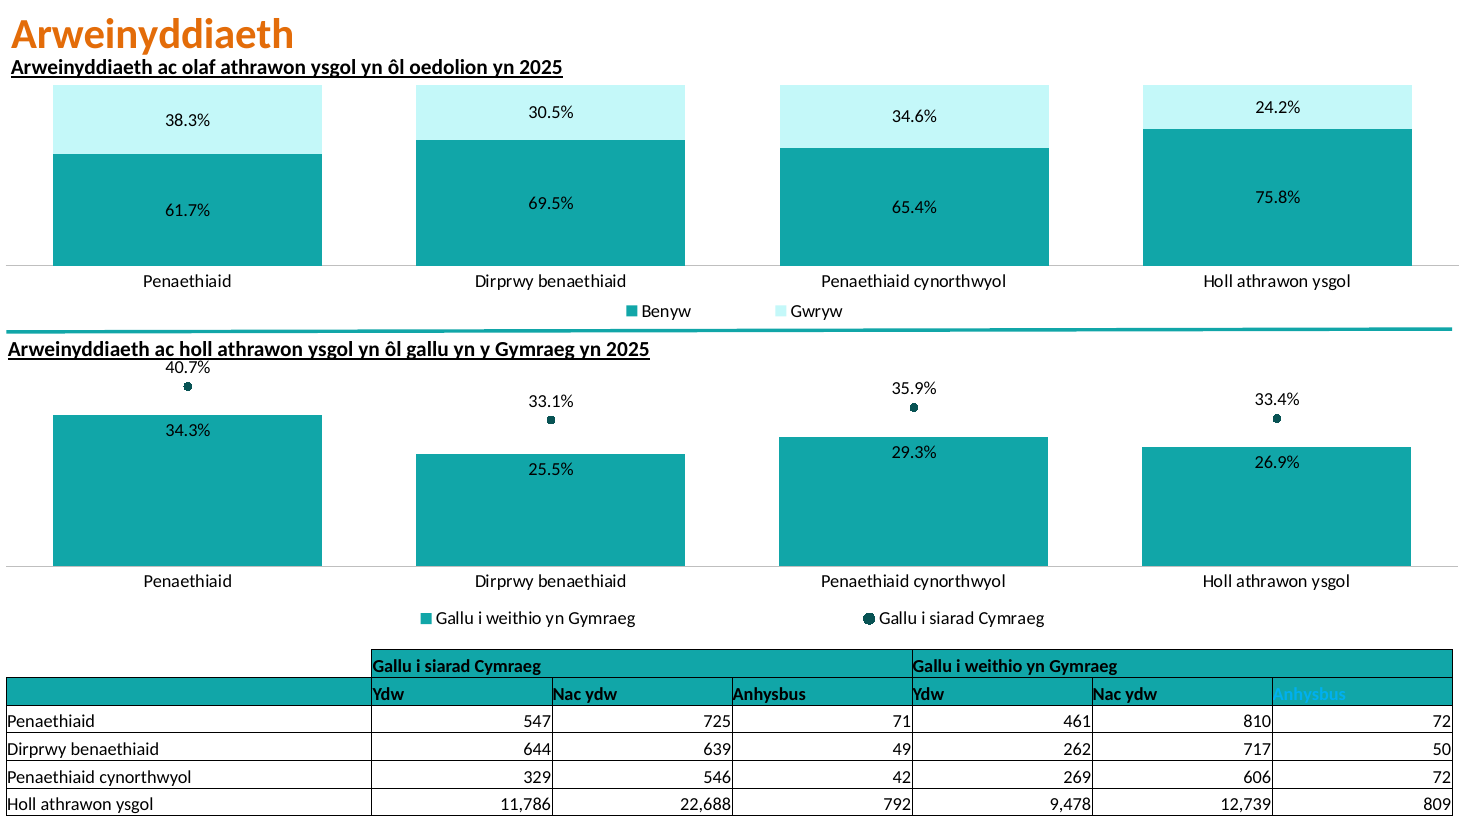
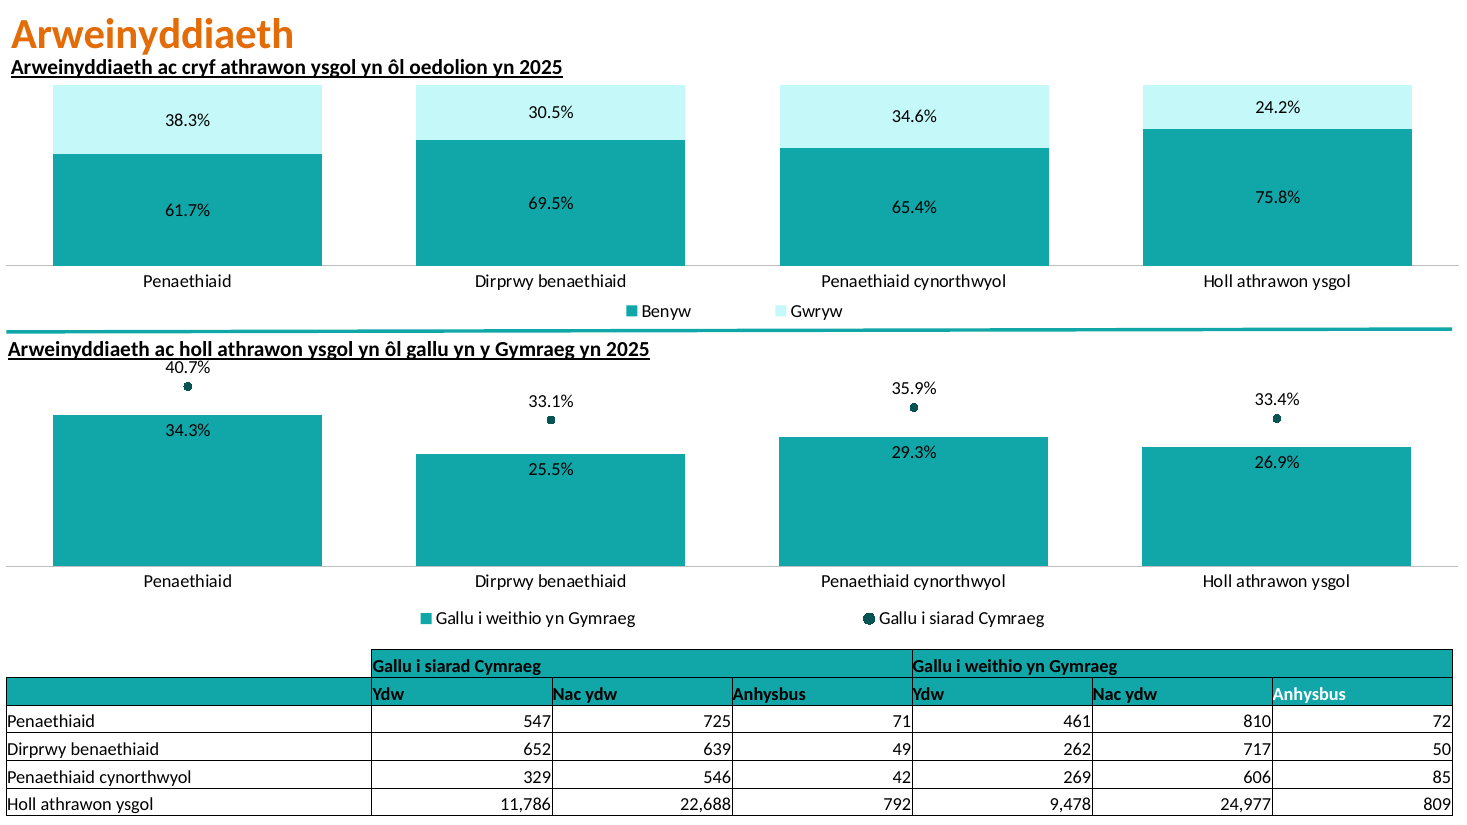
olaf: olaf -> cryf
Anhysbus at (1309, 694) colour: light blue -> white
644: 644 -> 652
606 72: 72 -> 85
12,739: 12,739 -> 24,977
